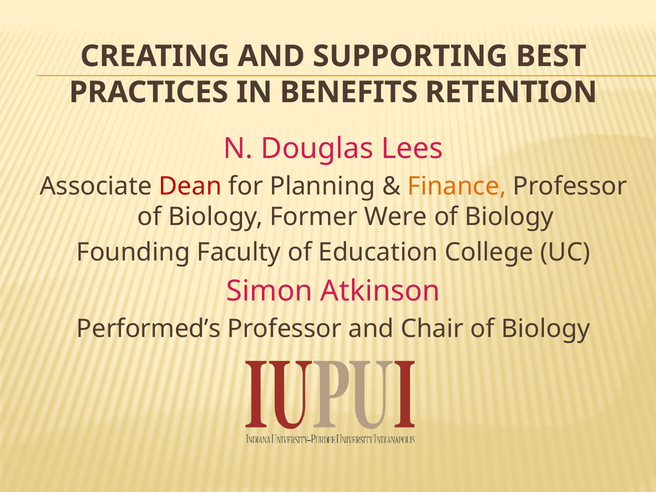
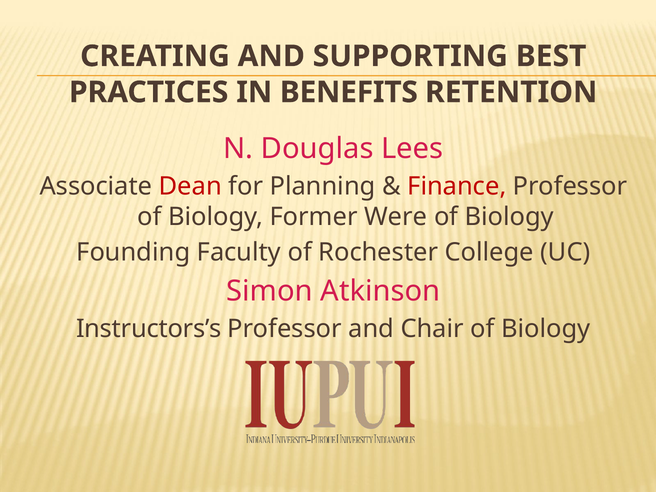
Finance colour: orange -> red
Education: Education -> Rochester
Performed’s: Performed’s -> Instructors’s
